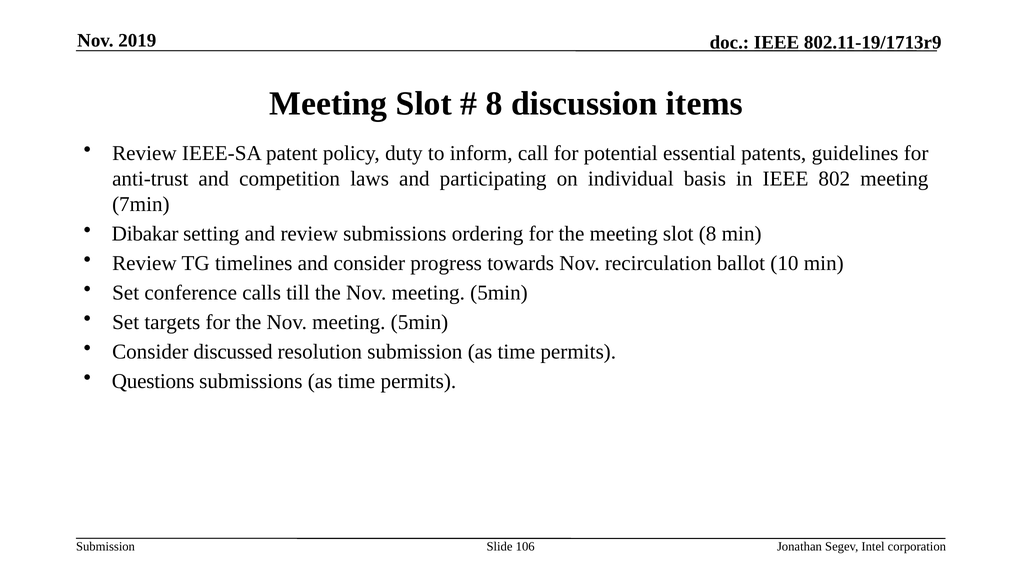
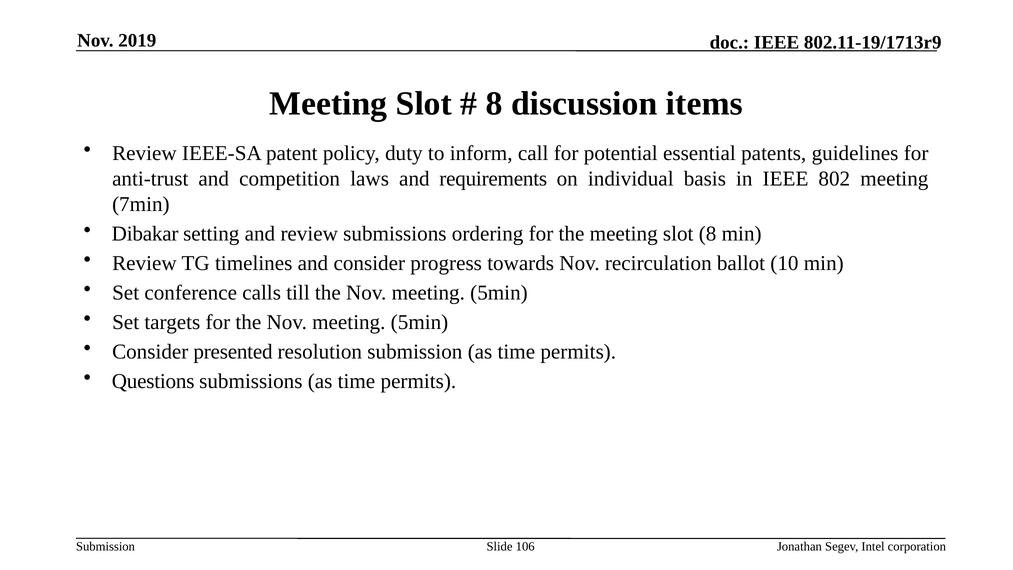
participating: participating -> requirements
discussed: discussed -> presented
